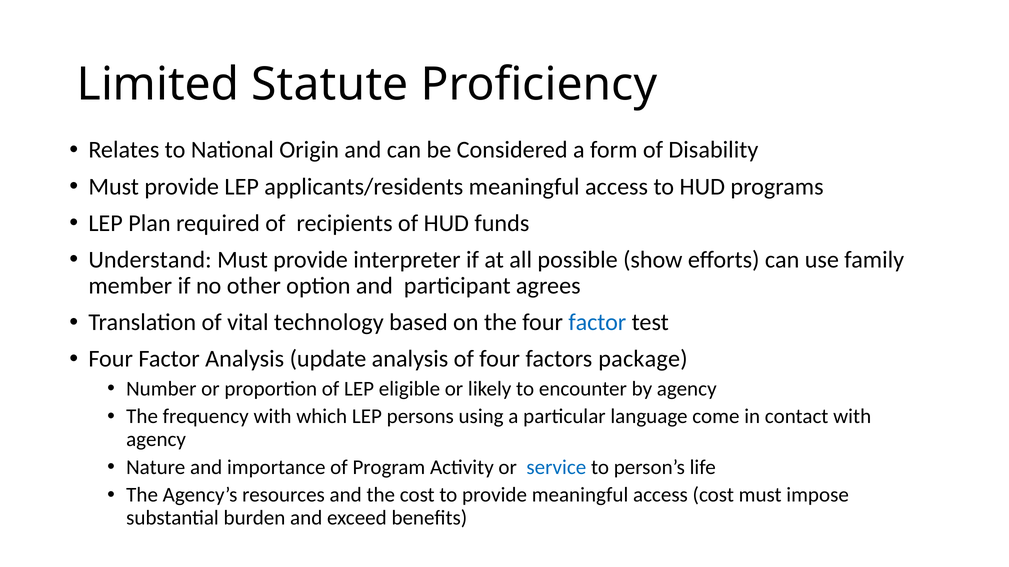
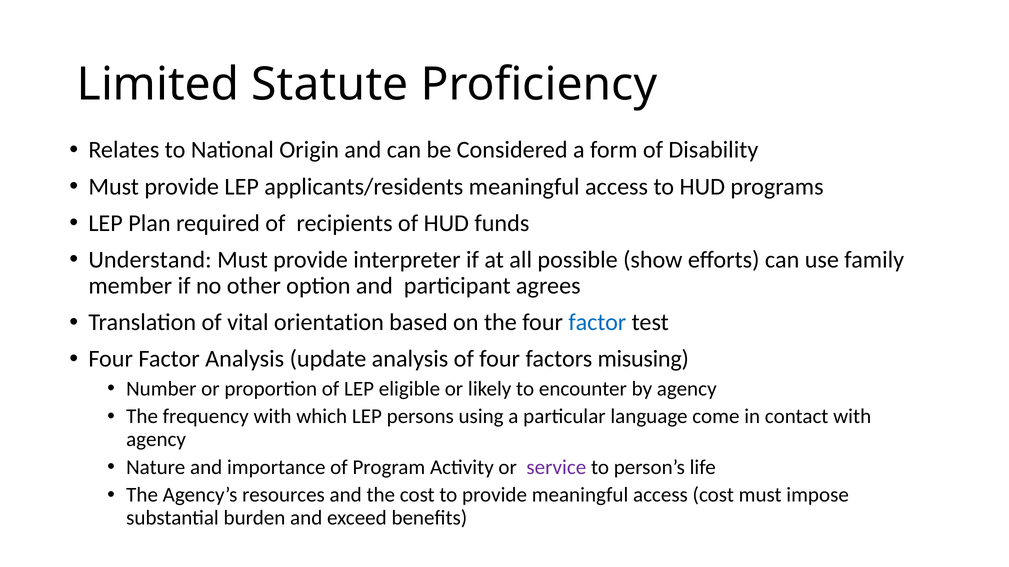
technology: technology -> orientation
package: package -> misusing
service colour: blue -> purple
